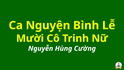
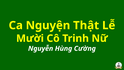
Bình: Bình -> Thật
